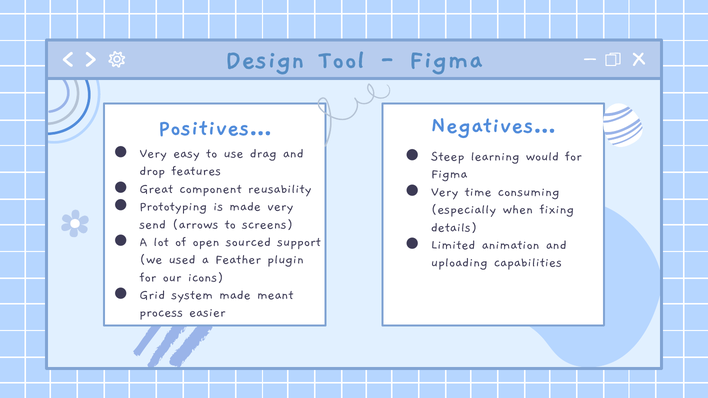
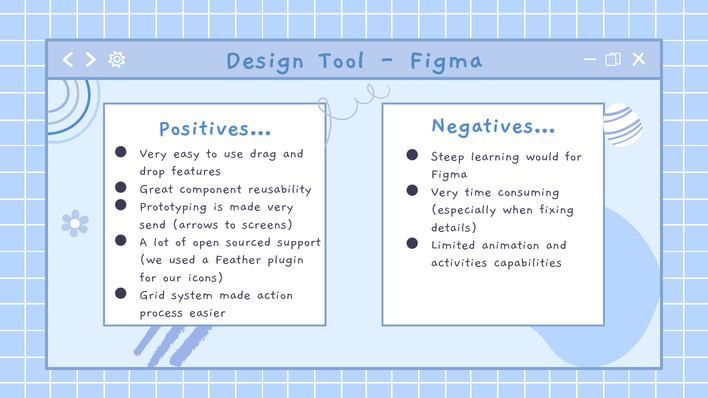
uploading: uploading -> activities
meant: meant -> action
